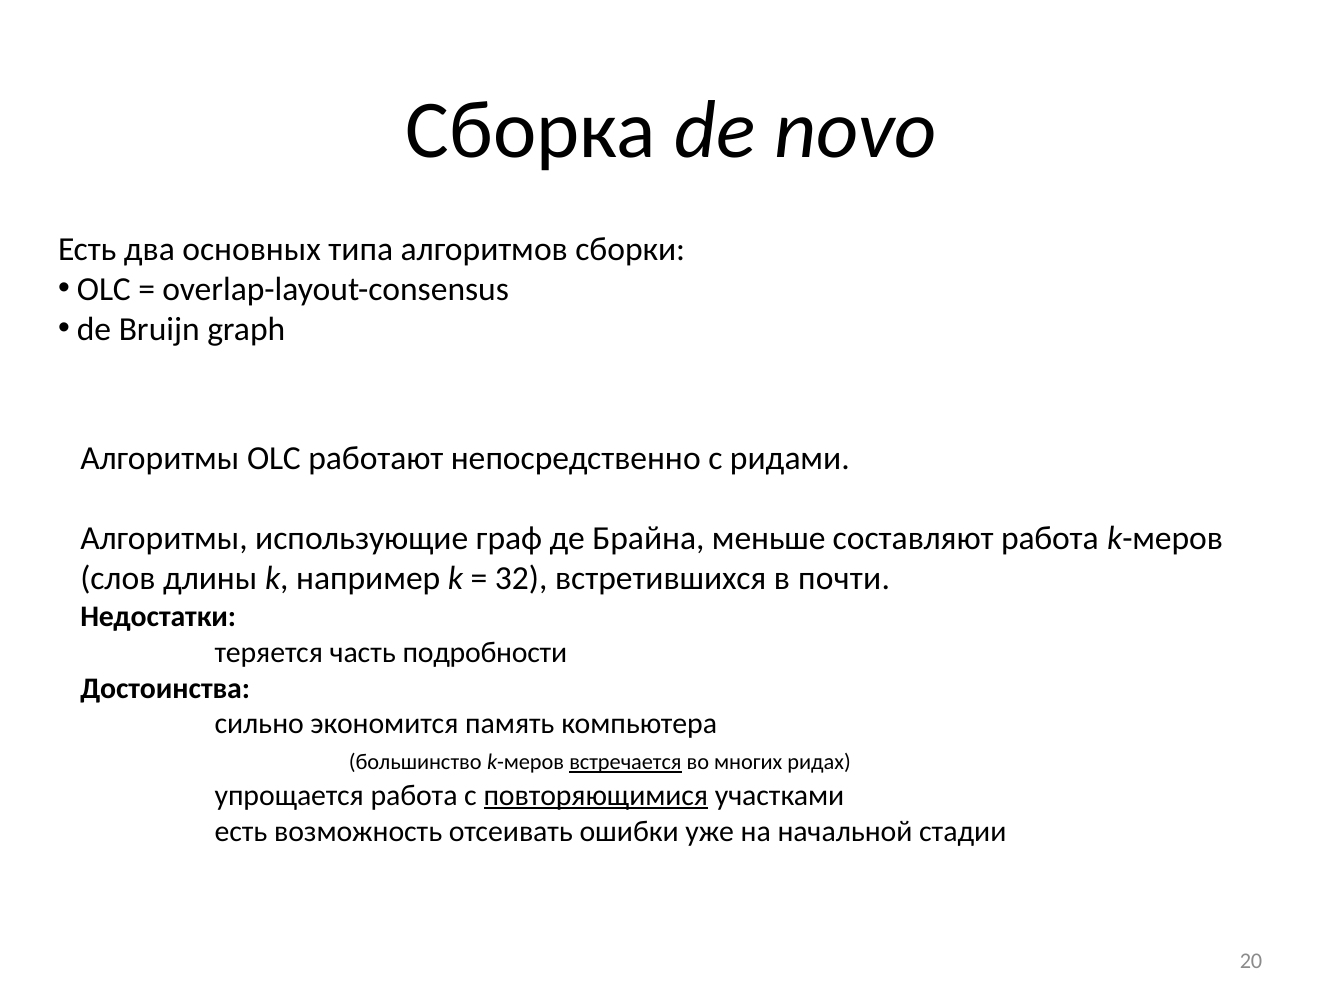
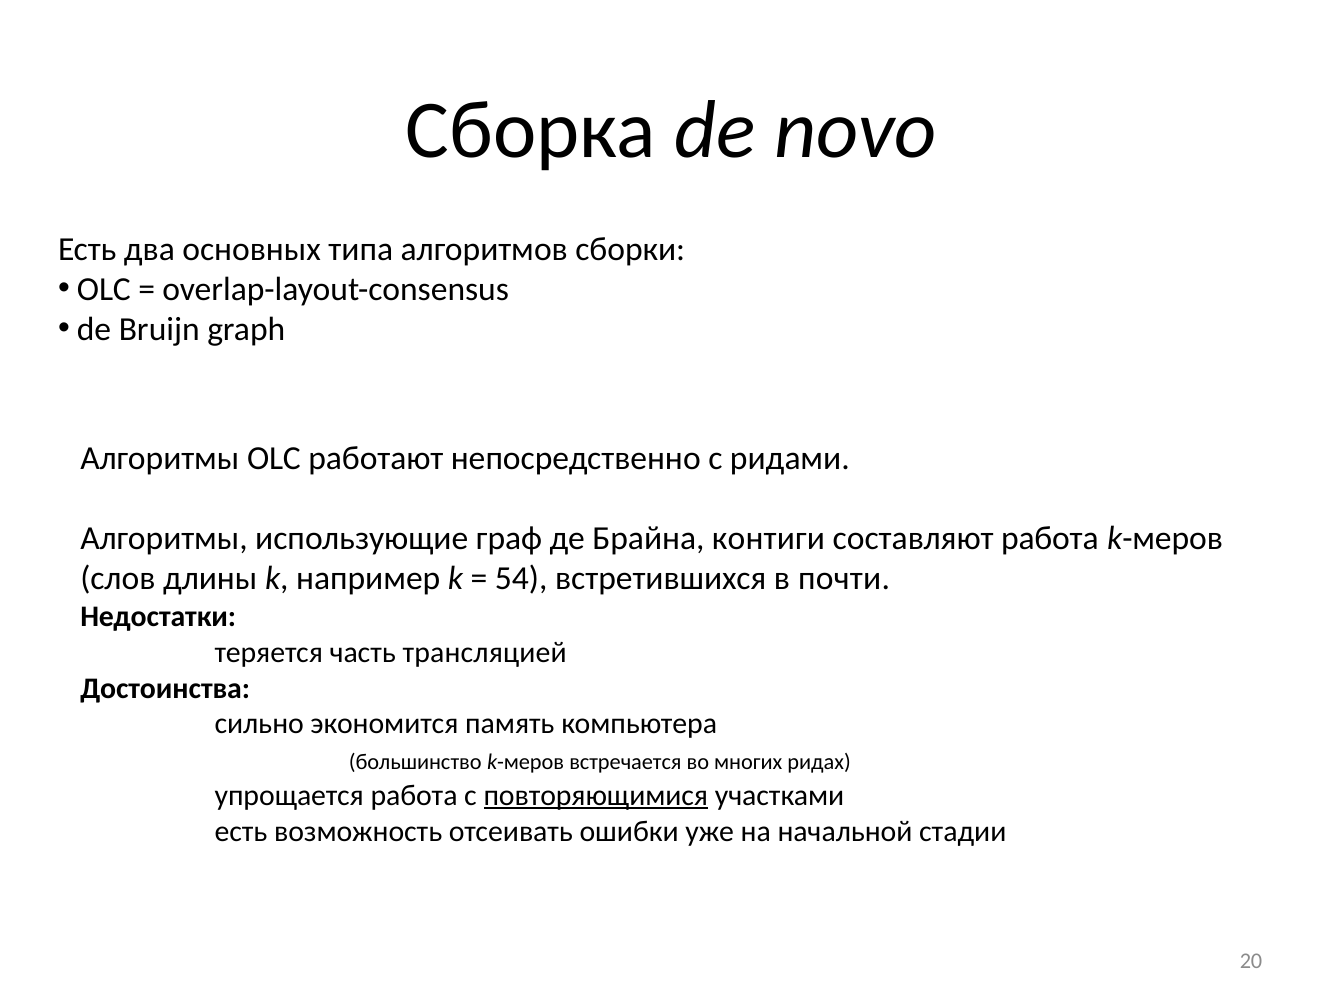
меньше: меньше -> контиги
32: 32 -> 54
подробности: подробности -> трансляцией
встречается underline: present -> none
